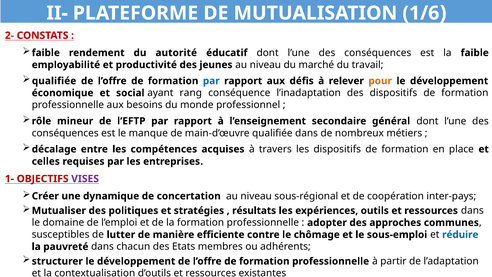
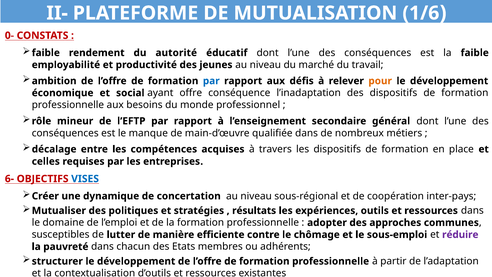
2-: 2- -> 0-
qualifiée at (54, 81): qualifiée -> ambition
rang: rang -> offre
1-: 1- -> 6-
VISES colour: purple -> blue
réduire colour: blue -> purple
